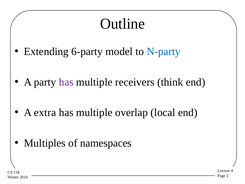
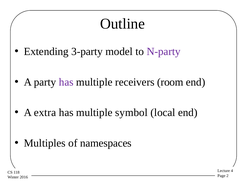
6-party: 6-party -> 3-party
N-party colour: blue -> purple
think: think -> room
overlap: overlap -> symbol
